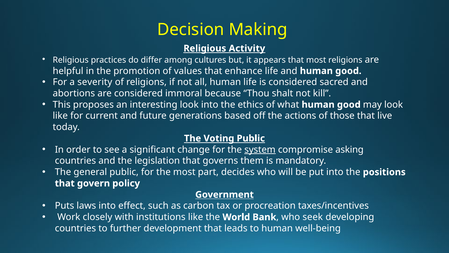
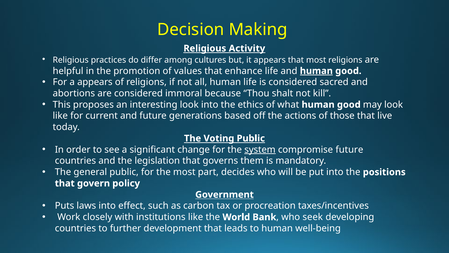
human at (316, 71) underline: none -> present
a severity: severity -> appears
compromise asking: asking -> future
